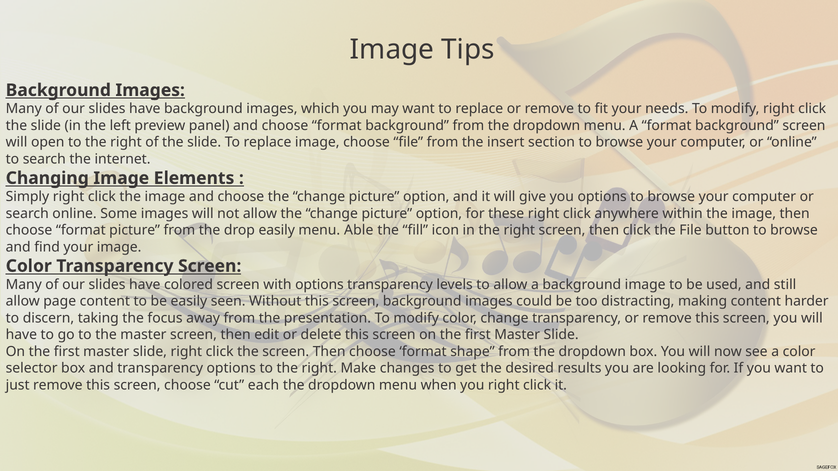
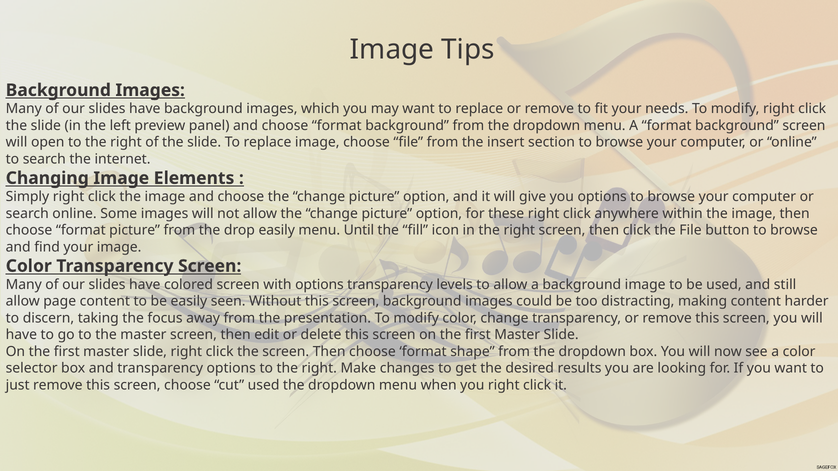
Able: Able -> Until
cut each: each -> used
